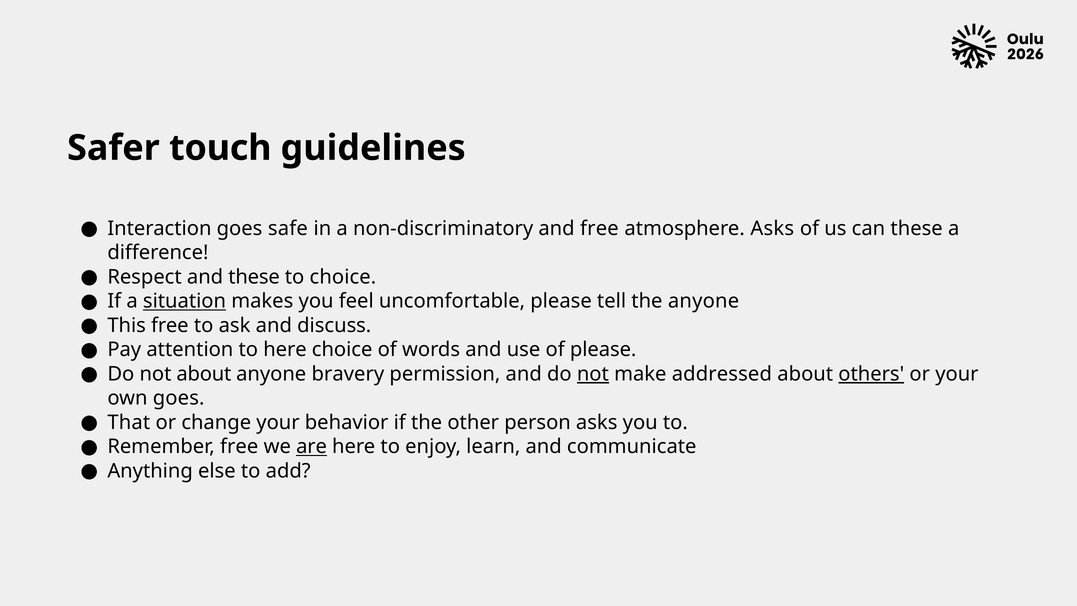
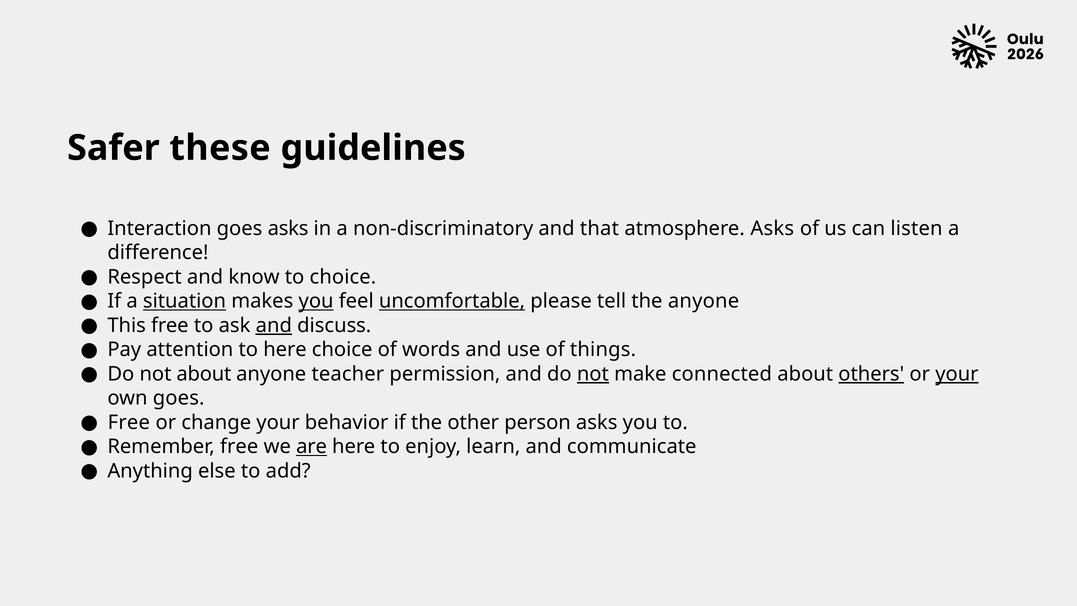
touch: touch -> these
goes safe: safe -> asks
and free: free -> that
can these: these -> listen
and these: these -> know
you at (316, 301) underline: none -> present
uncomfortable underline: none -> present
and at (274, 325) underline: none -> present
of please: please -> things
bravery: bravery -> teacher
addressed: addressed -> connected
your at (957, 374) underline: none -> present
That at (129, 422): That -> Free
